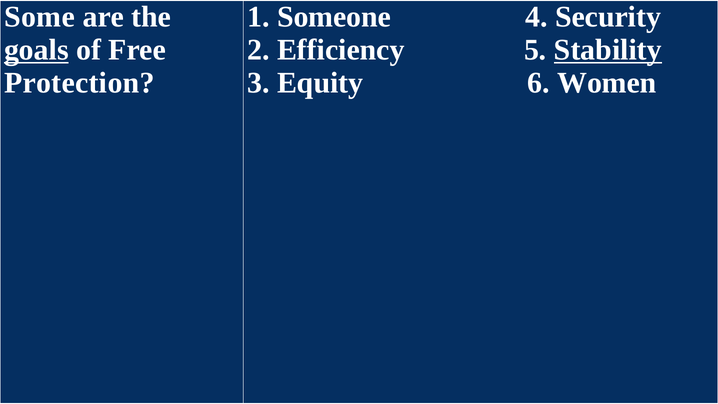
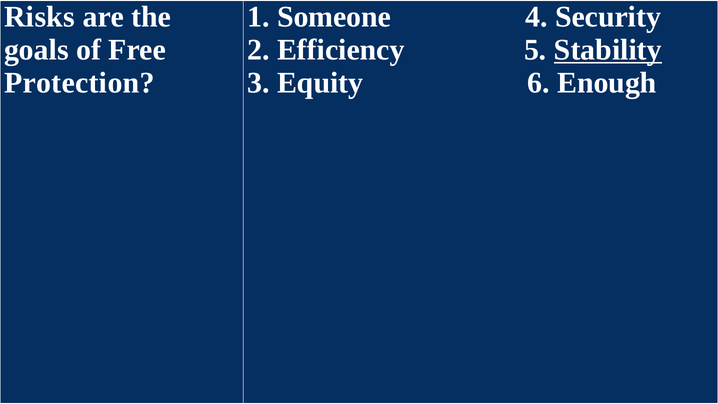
Some: Some -> Risks
goals underline: present -> none
Women: Women -> Enough
